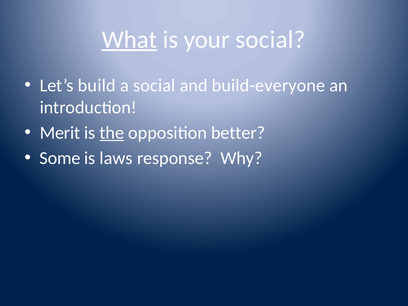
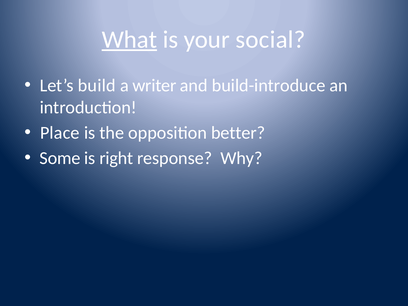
a social: social -> writer
build-everyone: build-everyone -> build-introduce
Merit: Merit -> Place
the underline: present -> none
laws: laws -> right
